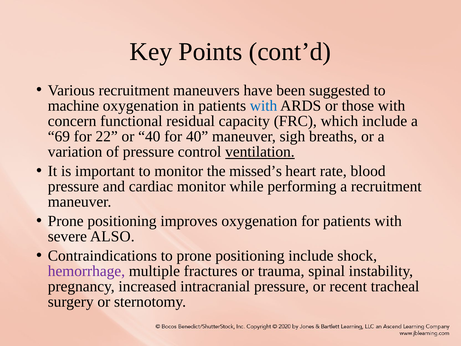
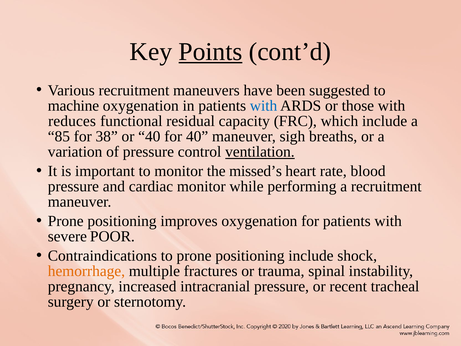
Points underline: none -> present
concern: concern -> reduces
69: 69 -> 85
22: 22 -> 38
ALSO: ALSO -> POOR
hemorrhage colour: purple -> orange
